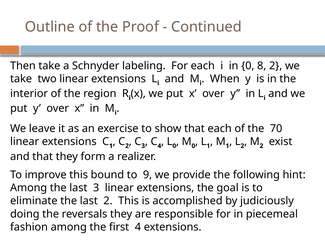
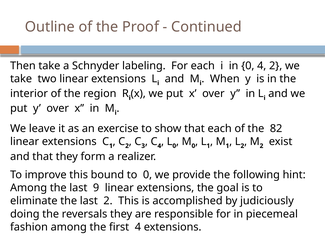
0 8: 8 -> 4
70: 70 -> 82
to 9: 9 -> 0
last 3: 3 -> 9
